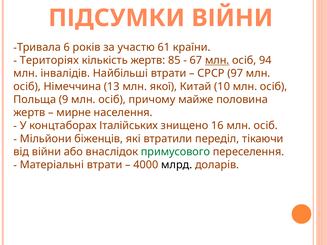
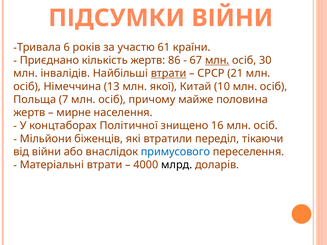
Територіях: Територіях -> Приєднано
85: 85 -> 86
94: 94 -> 30
втрати at (169, 73) underline: none -> present
97: 97 -> 21
9: 9 -> 7
Італійських: Італійських -> Політичної
примусового colour: green -> blue
